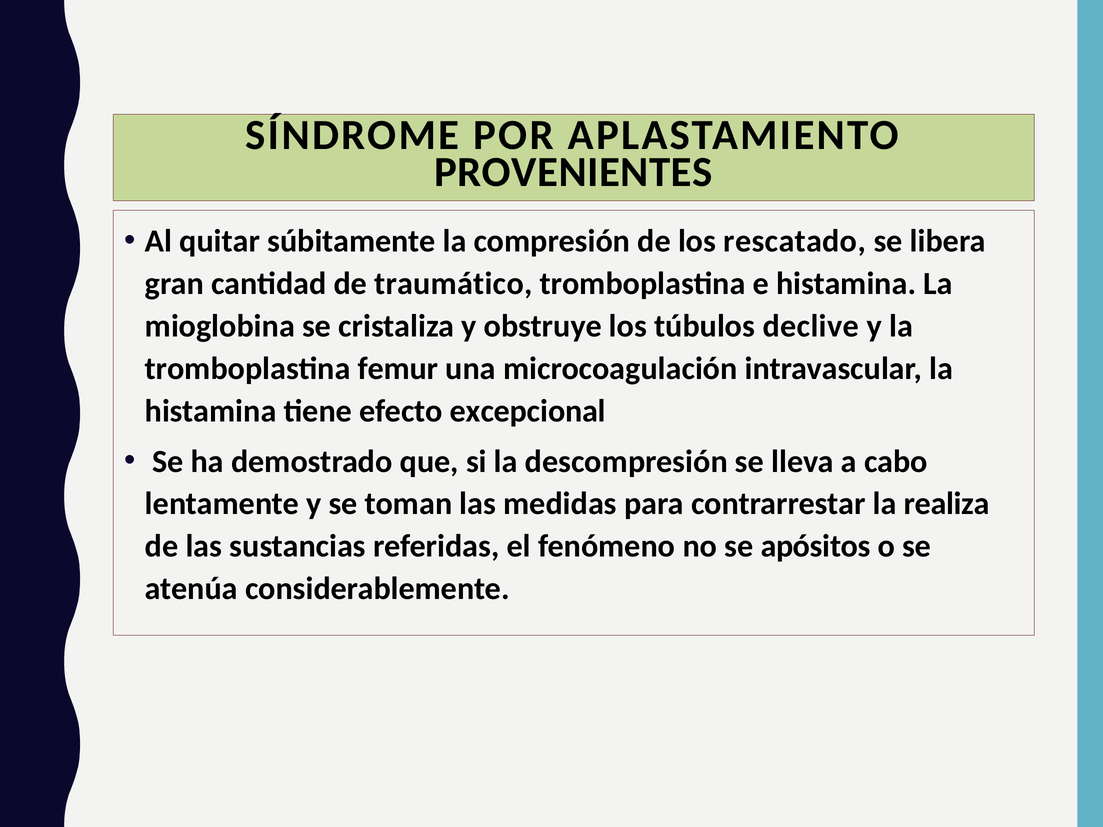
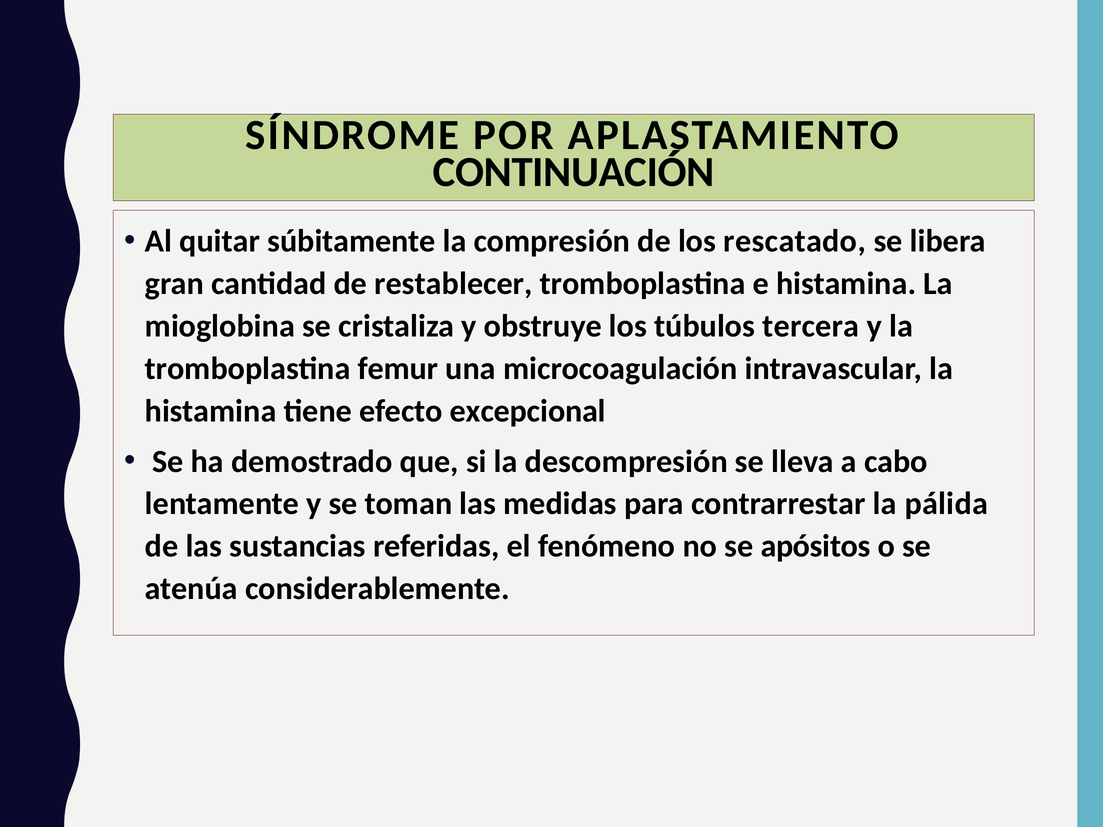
PROVENIENTES: PROVENIENTES -> CONTINUACIÓN
traumático: traumático -> restablecer
declive: declive -> tercera
realiza: realiza -> pálida
